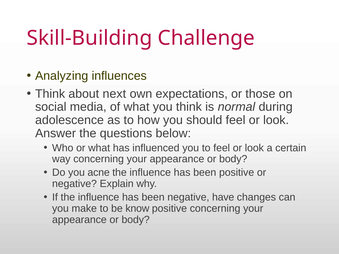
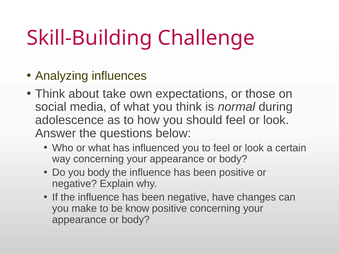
next: next -> take
you acne: acne -> body
